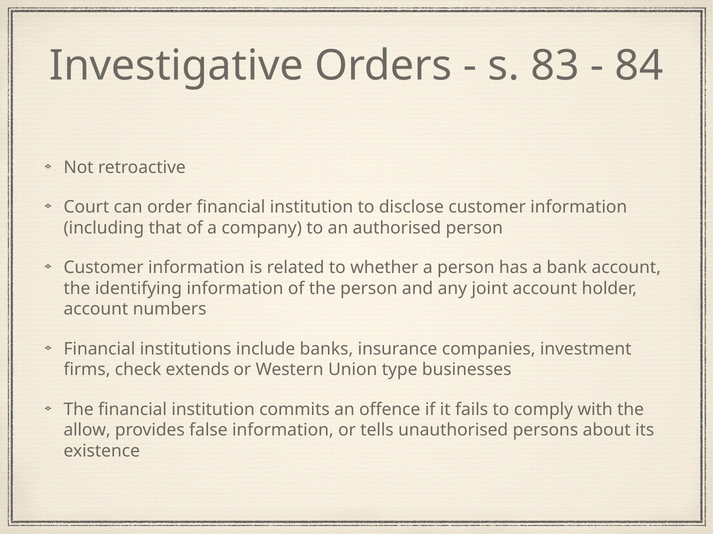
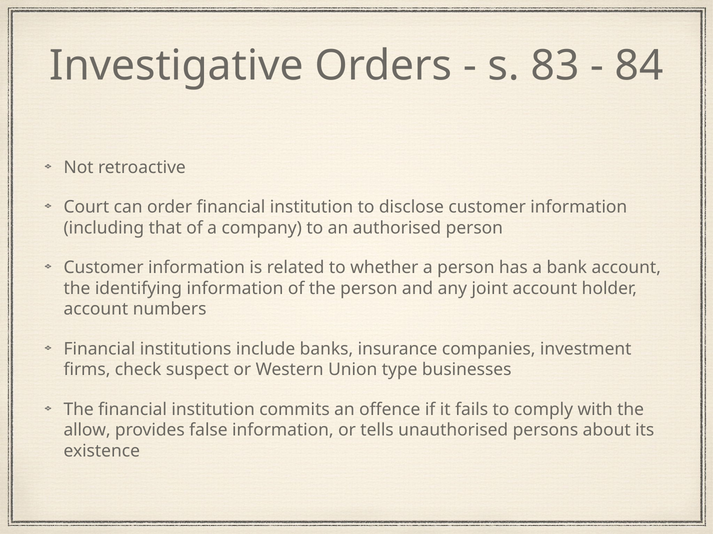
extends: extends -> suspect
